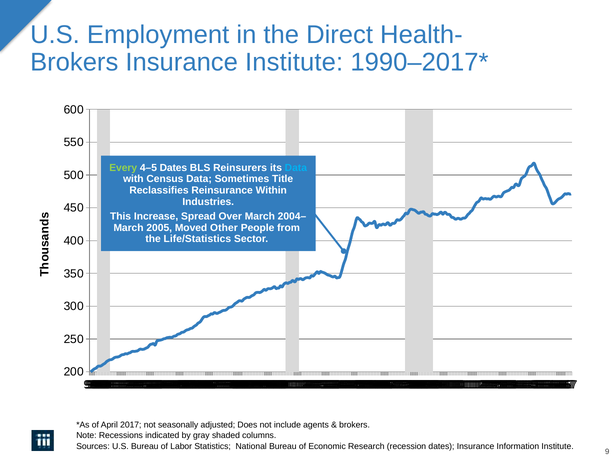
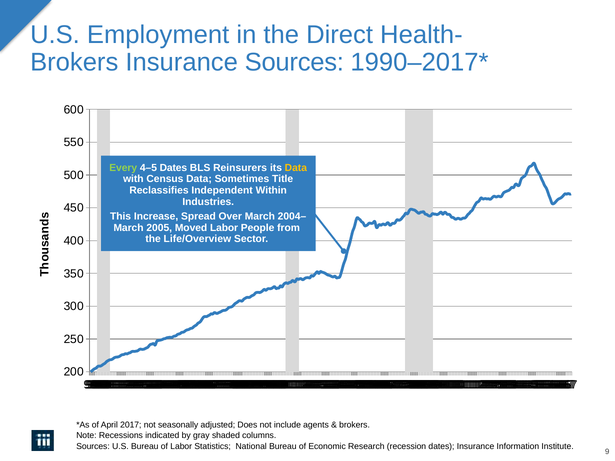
Insurance Institute: Institute -> Sources
Data at (296, 168) colour: light blue -> yellow
Reinsurance: Reinsurance -> Independent
Moved Other: Other -> Labor
Life/Statistics: Life/Statistics -> Life/Overview
